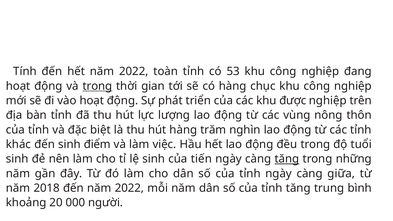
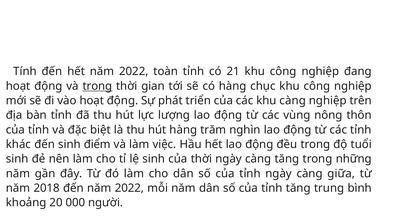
53: 53 -> 21
khu được: được -> càng
của tiến: tiến -> thời
tăng at (287, 159) underline: present -> none
